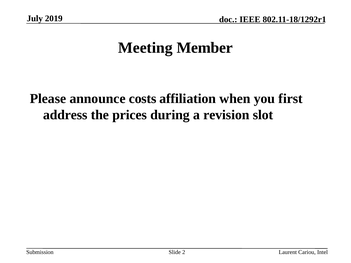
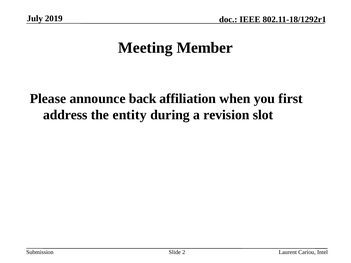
costs: costs -> back
prices: prices -> entity
